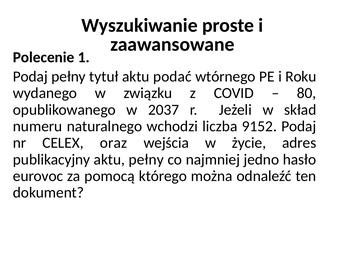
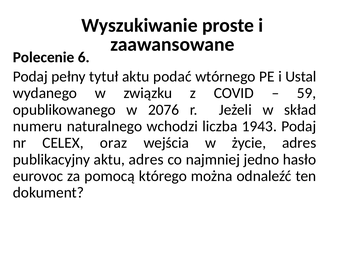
1: 1 -> 6
Roku: Roku -> Ustal
80: 80 -> 59
2037: 2037 -> 2076
9152: 9152 -> 1943
aktu pełny: pełny -> adres
